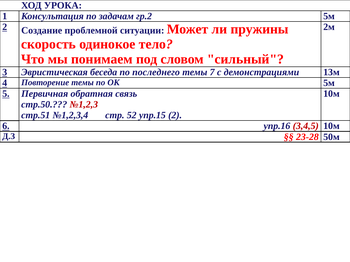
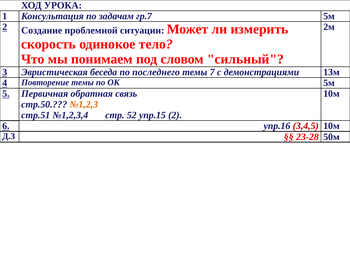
гр.2: гр.2 -> гр.7
пружины: пружины -> измерить
№1,2,3 colour: red -> orange
